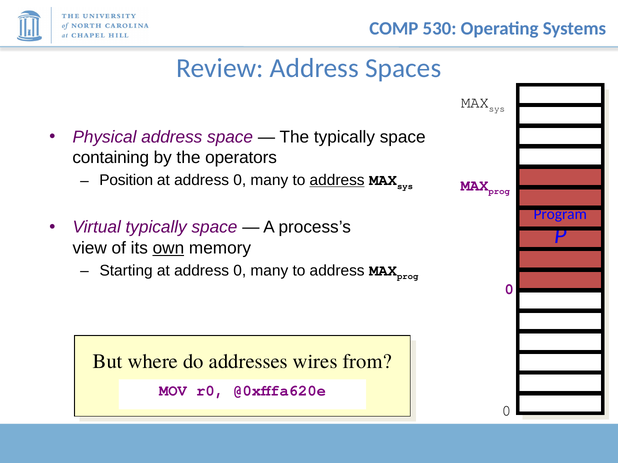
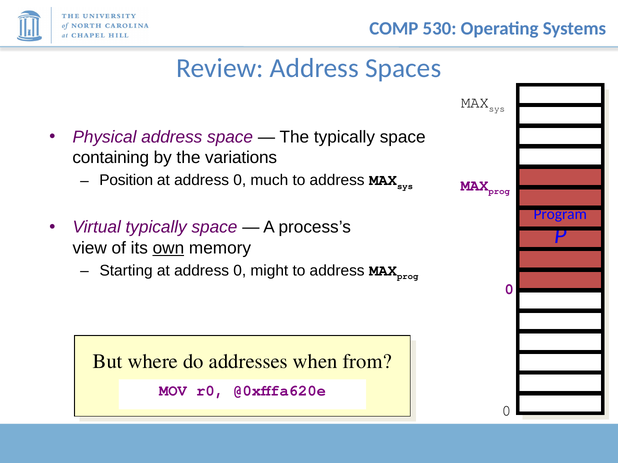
operators: operators -> variations
many at (269, 180): many -> much
address at (337, 180) underline: present -> none
many at (269, 271): many -> might
wires: wires -> when
